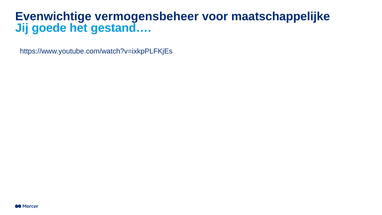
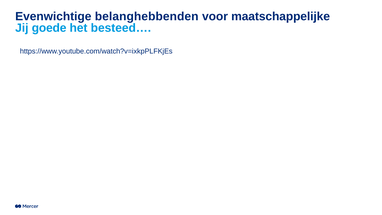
vermogensbeheer: vermogensbeheer -> belanghebbenden
gestand…: gestand… -> besteed…
